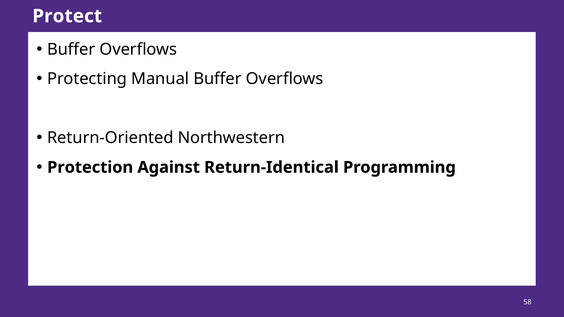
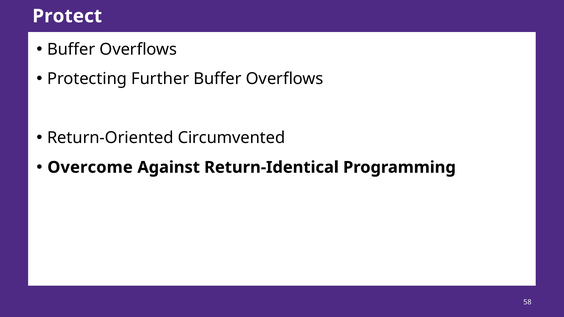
Manual: Manual -> Further
Northwestern: Northwestern -> Circumvented
Protection: Protection -> Overcome
